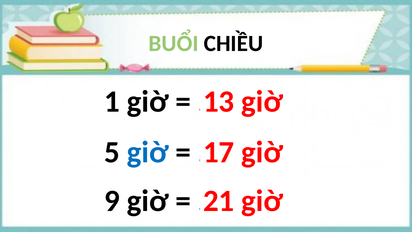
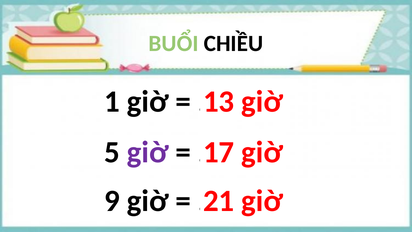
giờ at (148, 152) colour: blue -> purple
